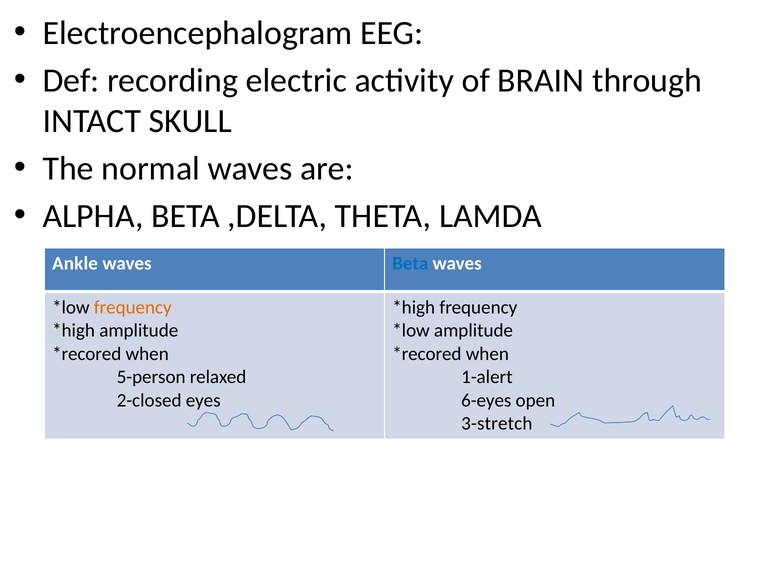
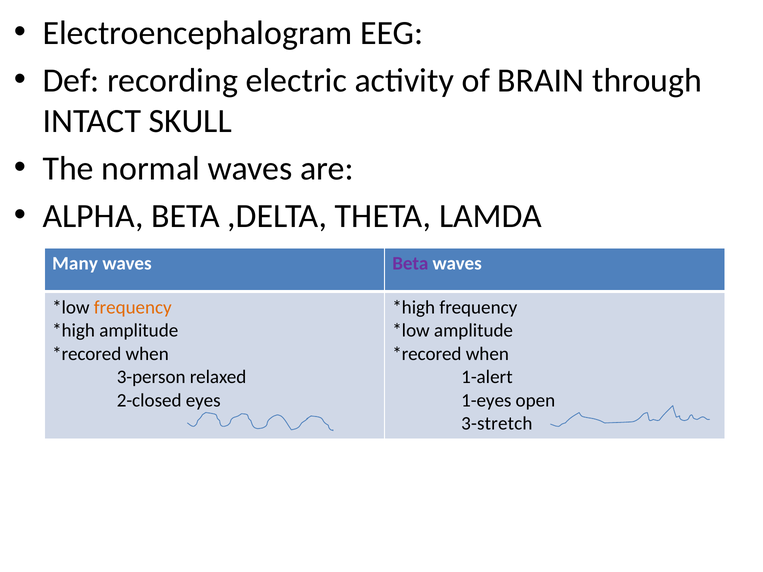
Ankle: Ankle -> Many
Beta at (410, 264) colour: blue -> purple
5-person: 5-person -> 3-person
6-eyes: 6-eyes -> 1-eyes
